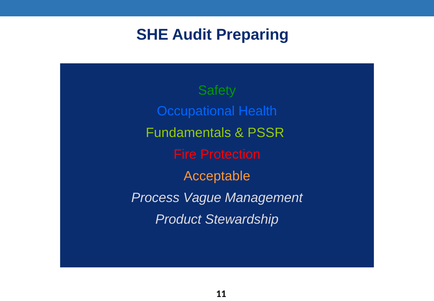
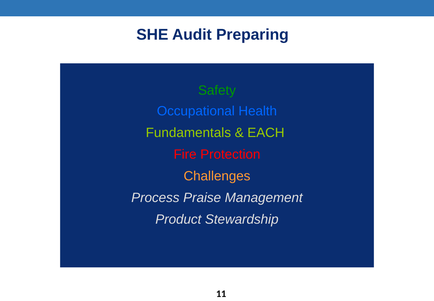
PSSR: PSSR -> EACH
Acceptable: Acceptable -> Challenges
Vague: Vague -> Praise
